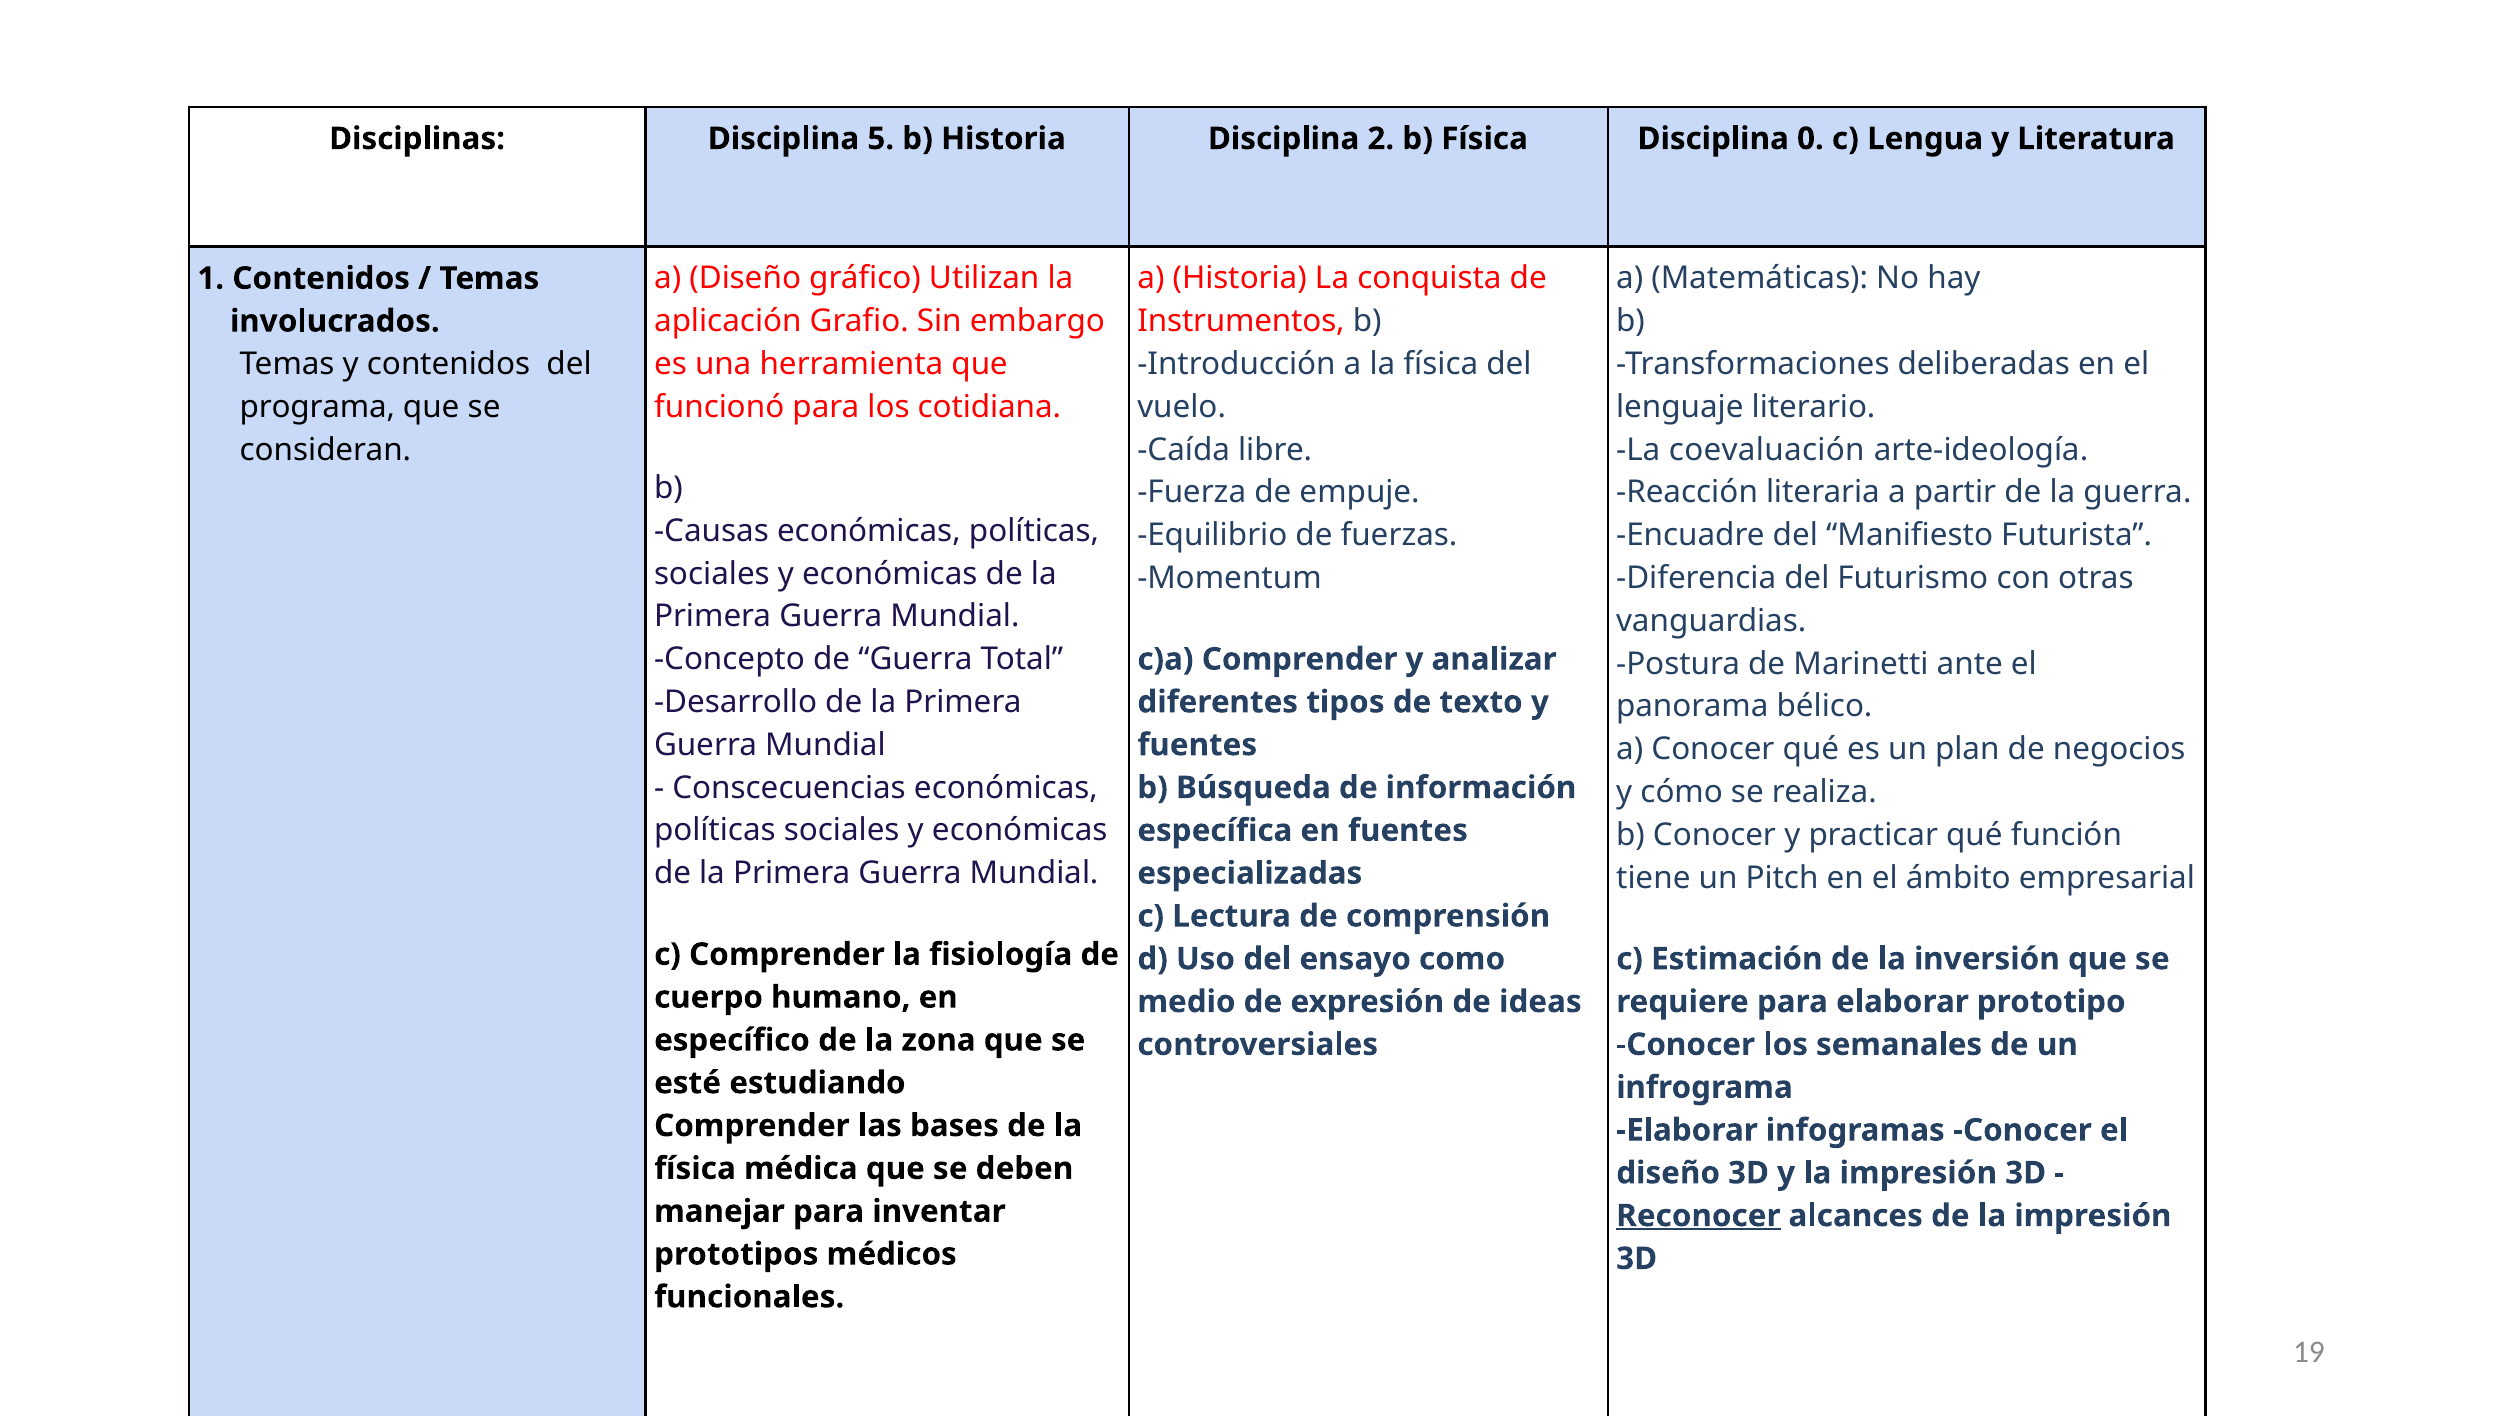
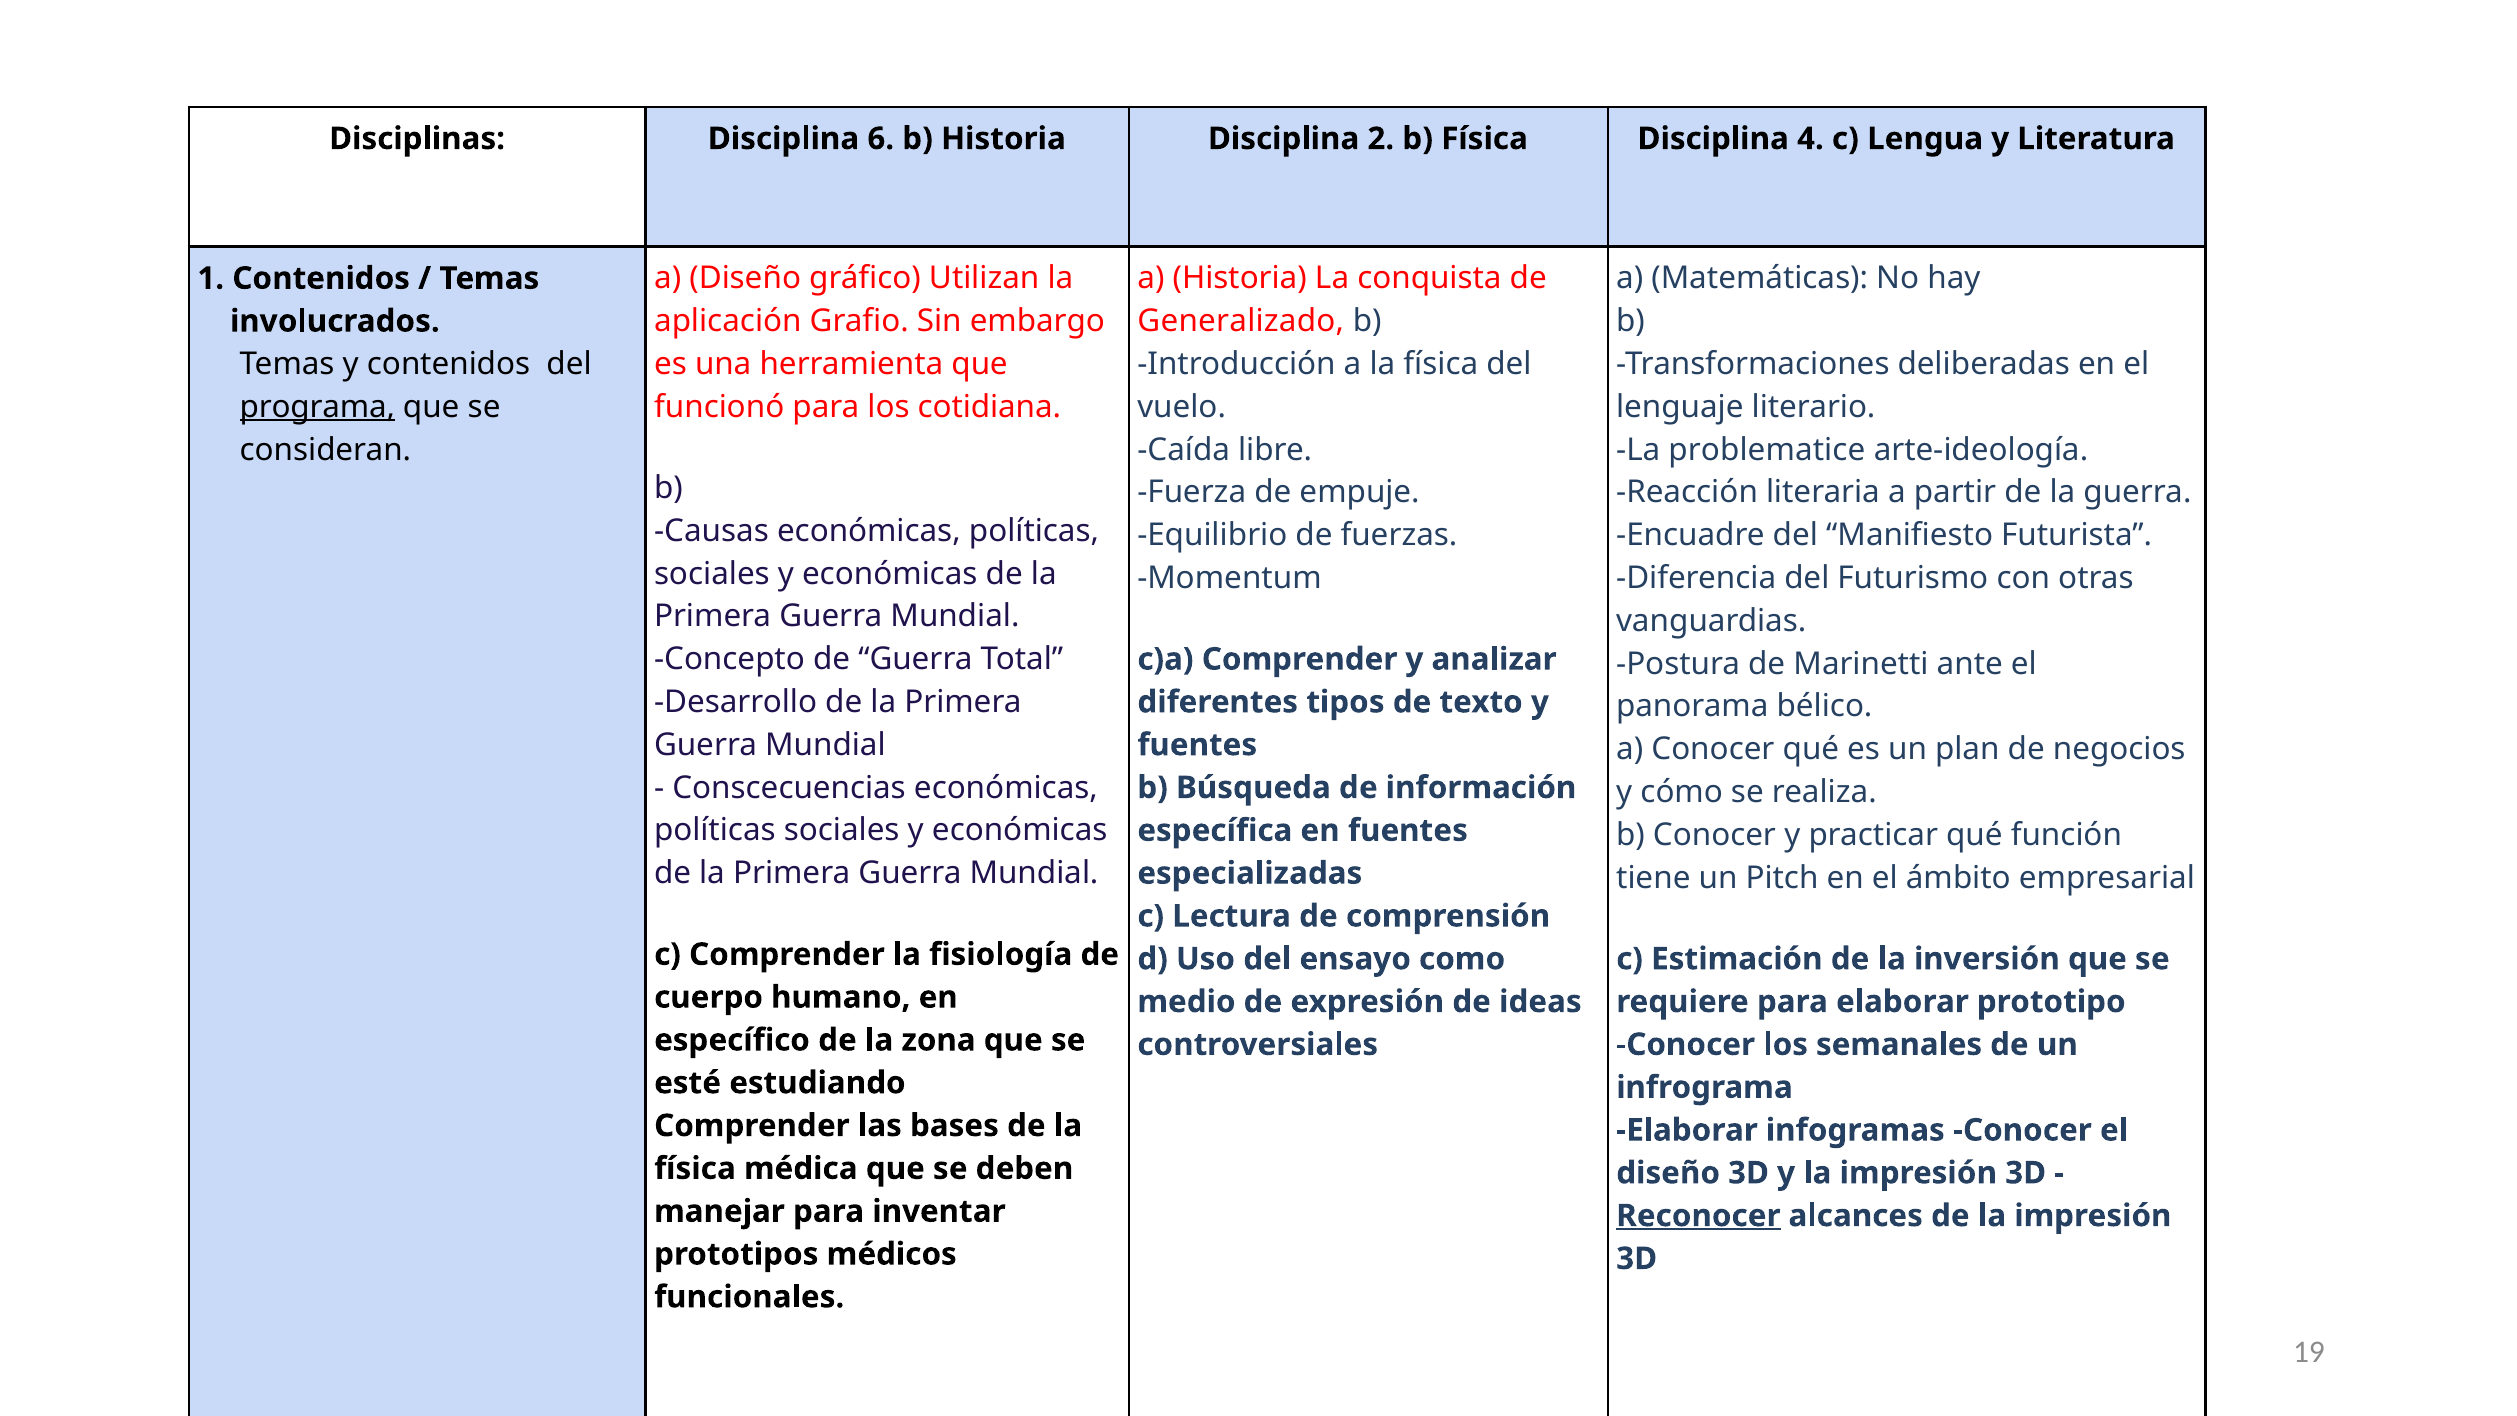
5: 5 -> 6
0: 0 -> 4
Instrumentos: Instrumentos -> Generalizado
programa underline: none -> present
coevaluación: coevaluación -> problematice
